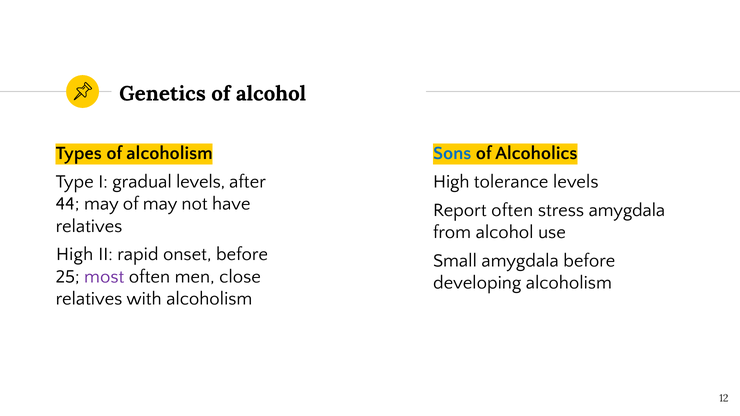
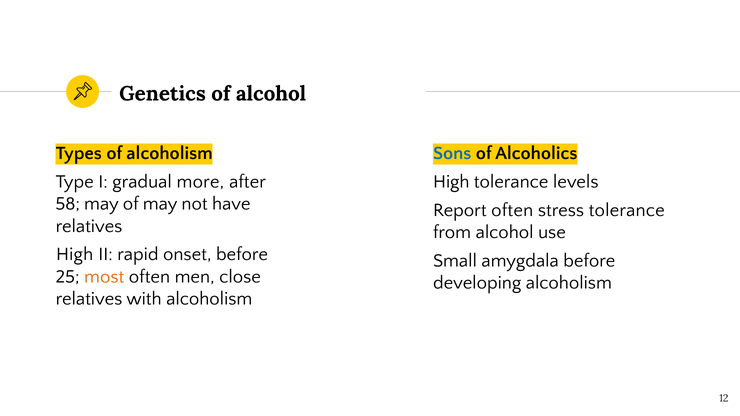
gradual levels: levels -> more
44: 44 -> 58
stress amygdala: amygdala -> tolerance
most colour: purple -> orange
